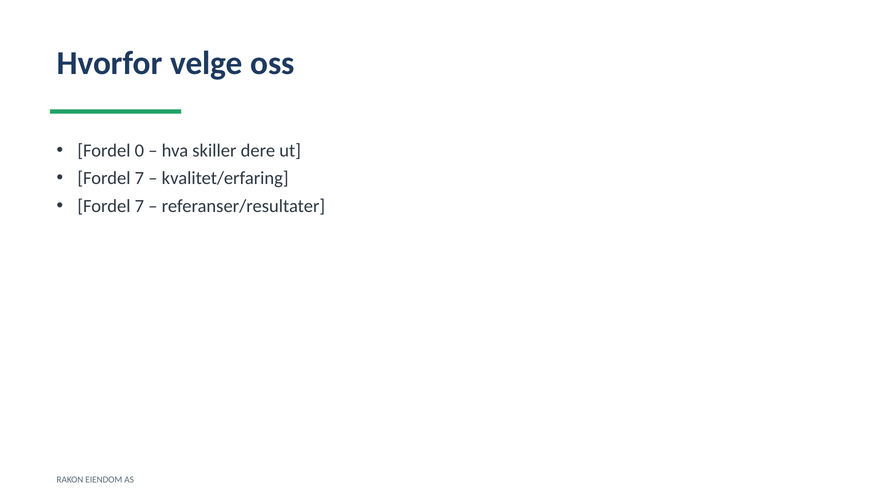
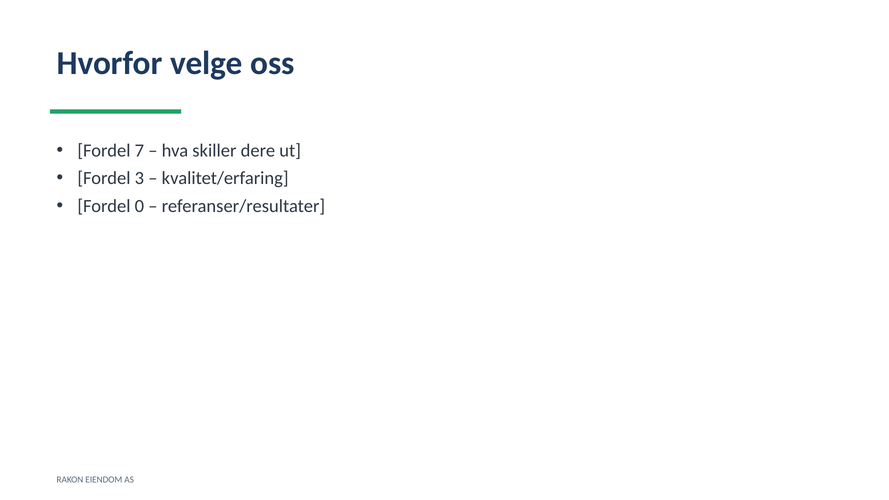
0: 0 -> 7
7 at (139, 178): 7 -> 3
7 at (139, 206): 7 -> 0
